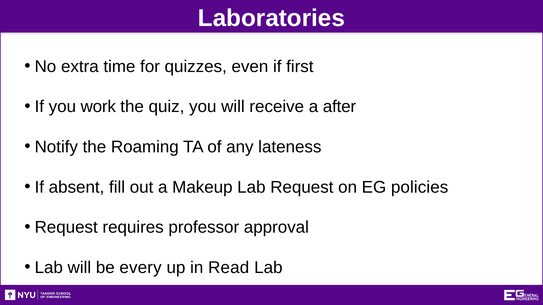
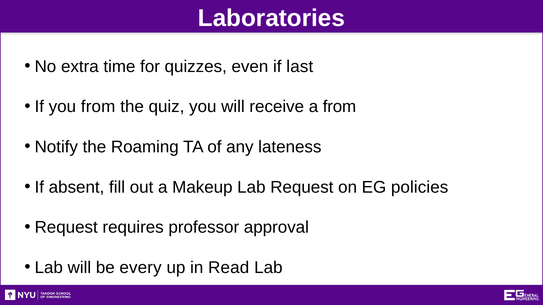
first: first -> last
you work: work -> from
a after: after -> from
